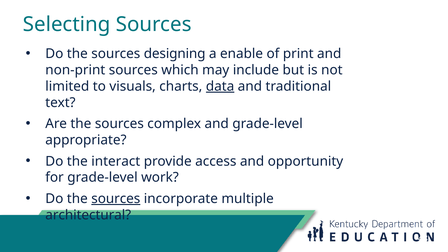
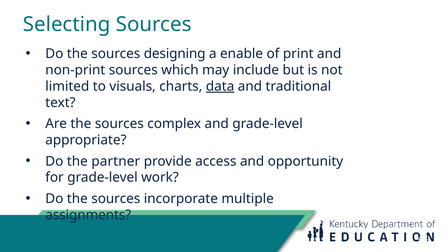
interact: interact -> partner
sources at (116, 199) underline: present -> none
architectural: architectural -> assignments
